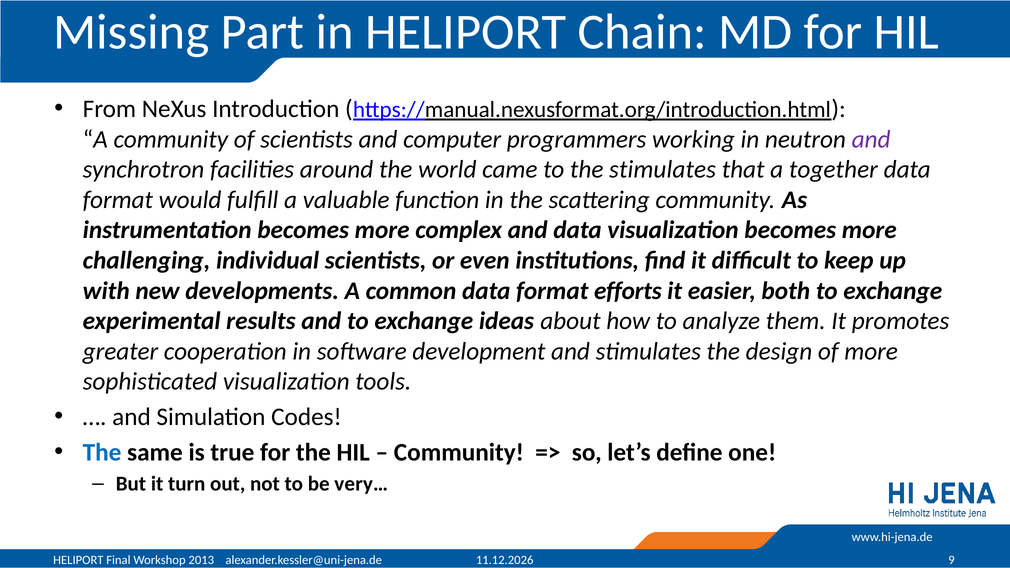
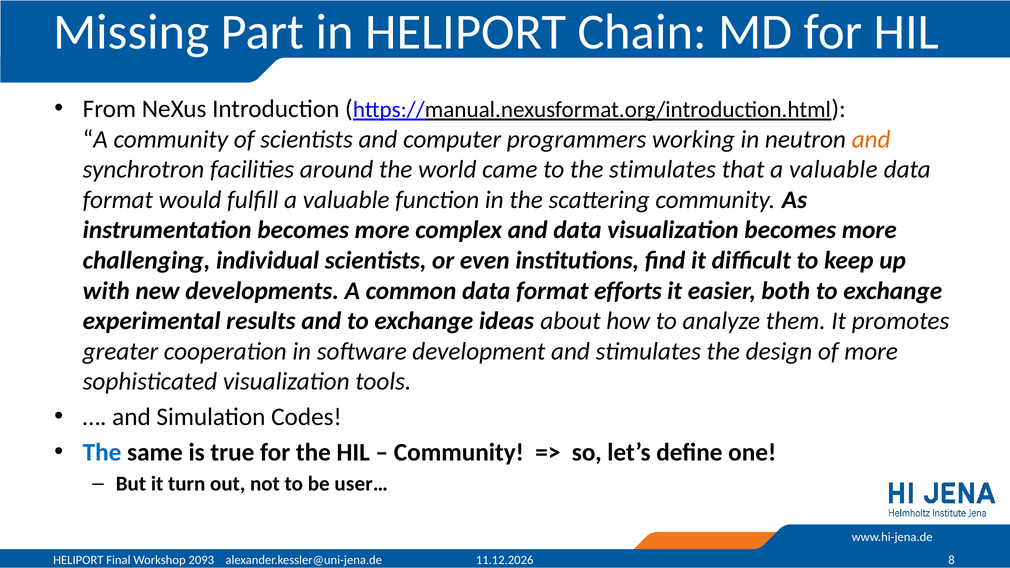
and at (871, 139) colour: purple -> orange
that a together: together -> valuable
very…: very… -> user…
2013: 2013 -> 2093
9: 9 -> 8
